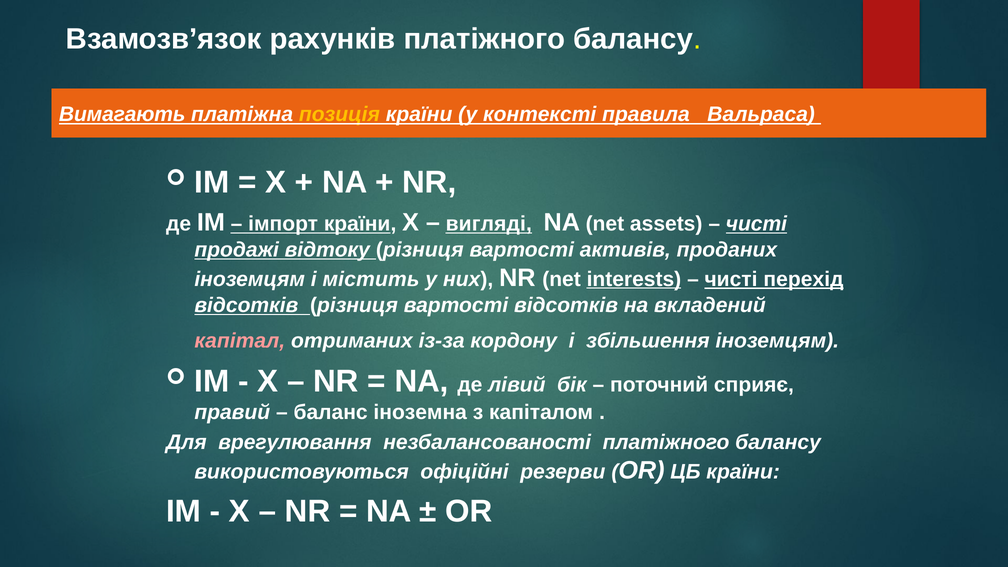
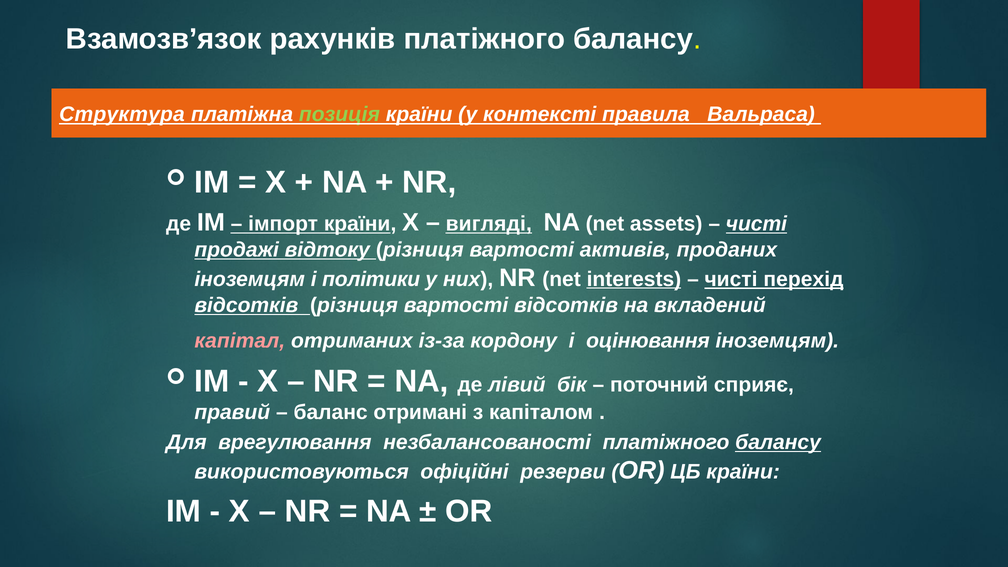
Вимагають: Вимагають -> Структура
позиція colour: yellow -> light green
містить: містить -> політики
збільшення: збільшення -> оцінювання
іноземна: іноземна -> отримані
балансу at (778, 442) underline: none -> present
